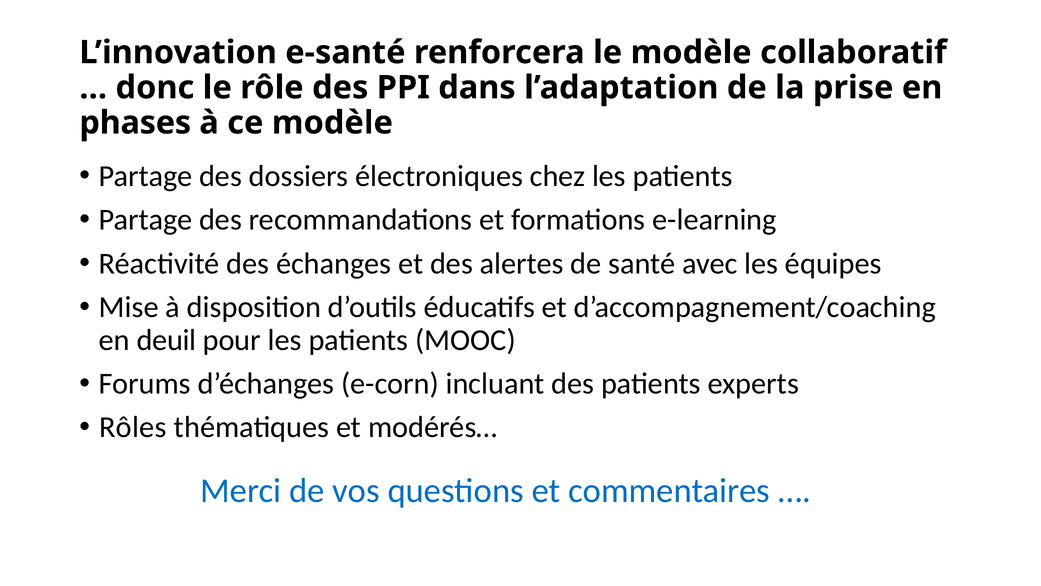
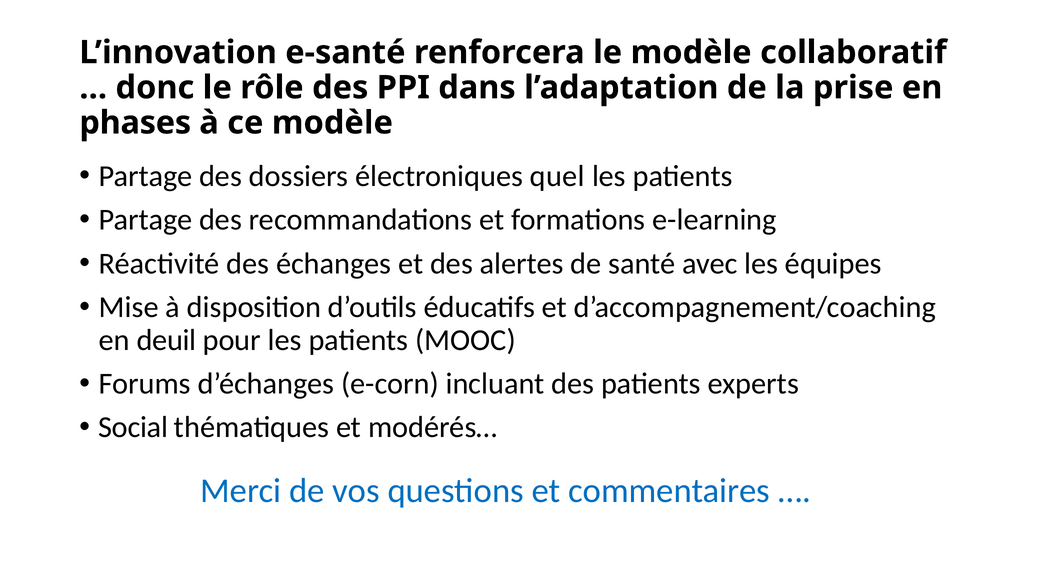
chez: chez -> quel
Rôles: Rôles -> Social
